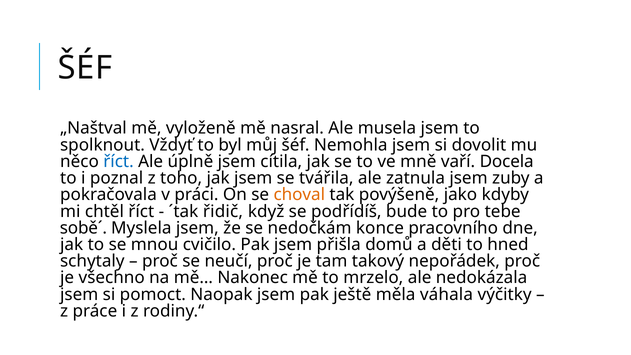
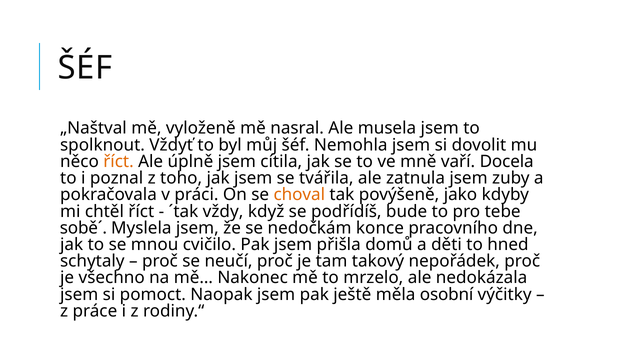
říct at (119, 162) colour: blue -> orange
řidič: řidič -> vždy
váhala: váhala -> osobní
